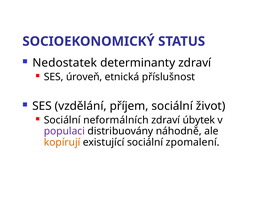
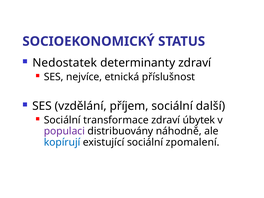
úroveň: úroveň -> nejvíce
život: život -> další
neformálních: neformálních -> transformace
kopírují colour: orange -> blue
